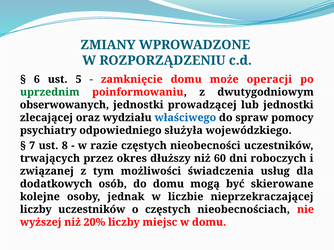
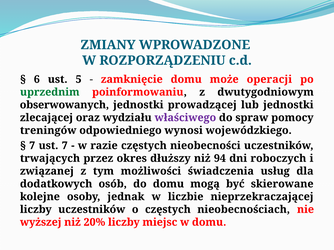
właściwego colour: blue -> purple
psychiatry: psychiatry -> treningów
służyła: służyła -> wynosi
ust 8: 8 -> 7
60: 60 -> 94
